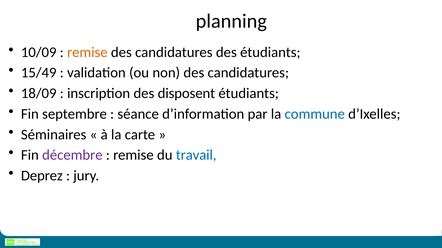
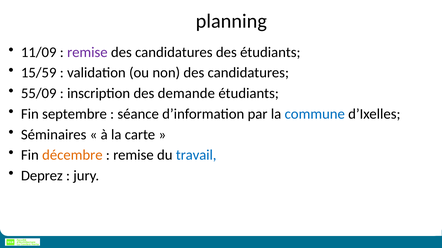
10/09: 10/09 -> 11/09
remise at (87, 52) colour: orange -> purple
15/49: 15/49 -> 15/59
18/09: 18/09 -> 55/09
disposent: disposent -> demande
décembre colour: purple -> orange
